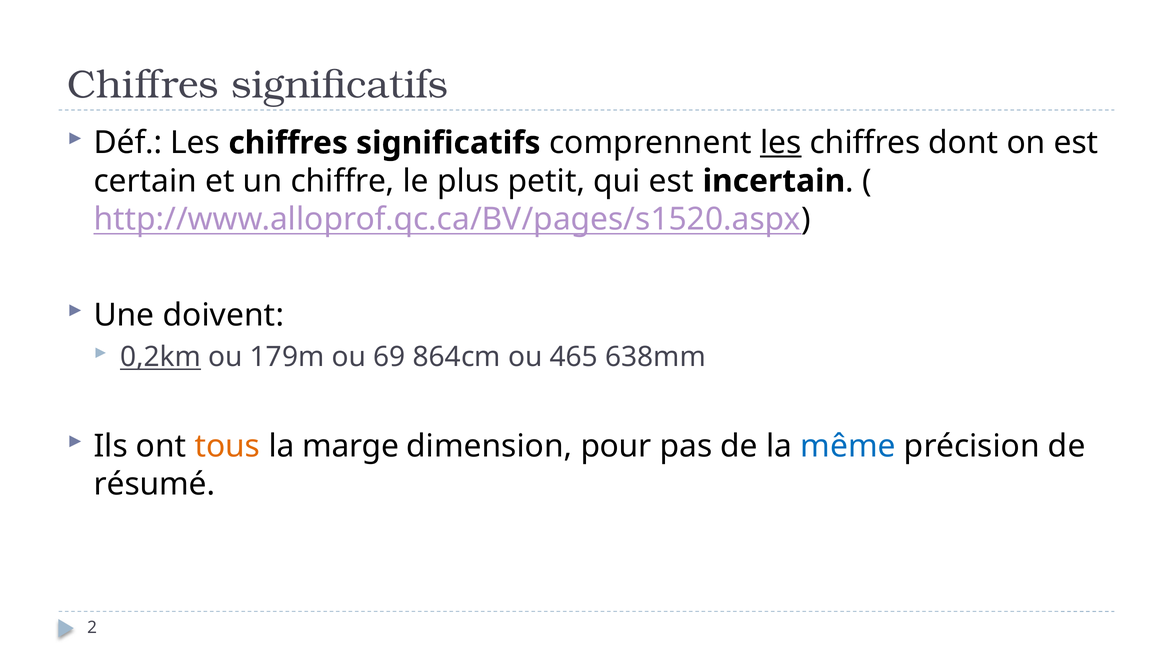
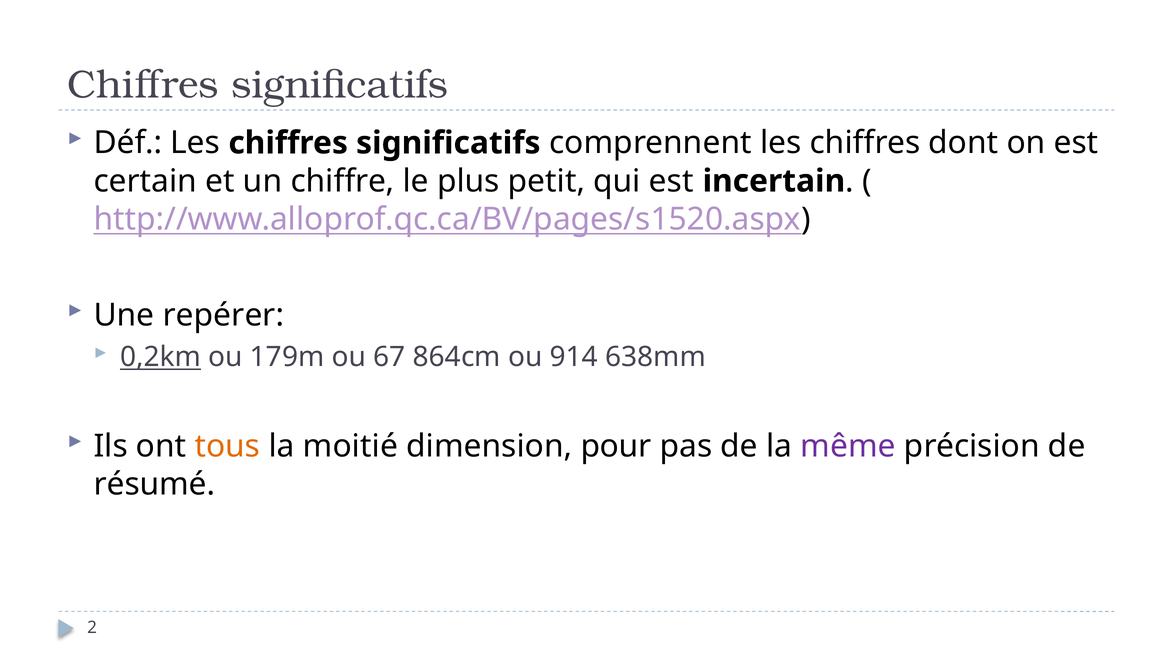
les at (781, 143) underline: present -> none
doivent: doivent -> repérer
69: 69 -> 67
465: 465 -> 914
marge: marge -> moitié
même colour: blue -> purple
